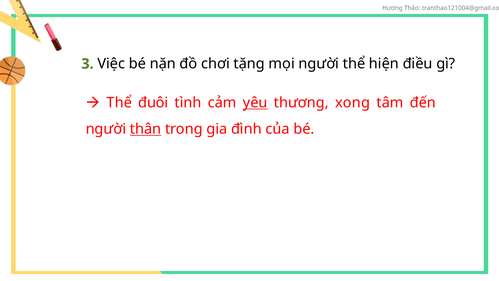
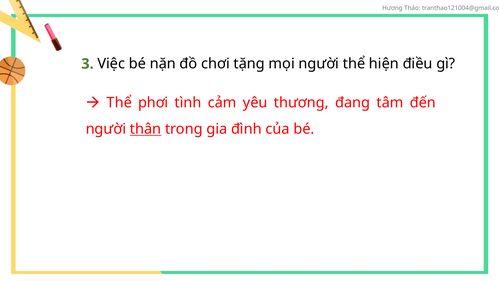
đuôi: đuôi -> phơi
yêu underline: present -> none
xong: xong -> đang
